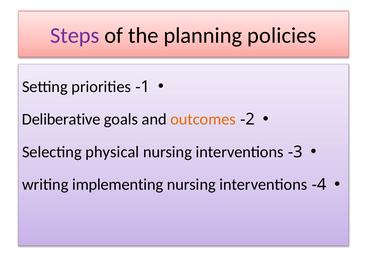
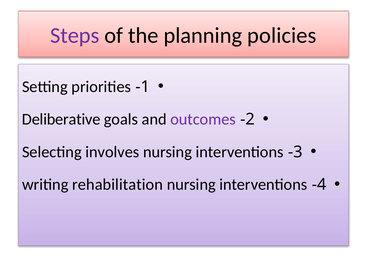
outcomes colour: orange -> purple
physical: physical -> involves
implementing: implementing -> rehabilitation
